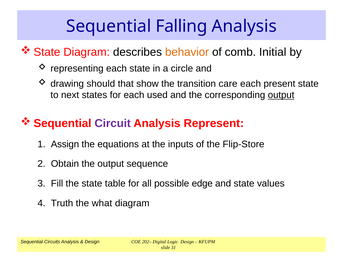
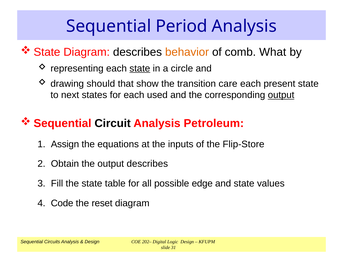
Falling: Falling -> Period
Initial: Initial -> What
state at (140, 69) underline: none -> present
Circuit colour: purple -> black
Represent: Represent -> Petroleum
output sequence: sequence -> describes
Truth: Truth -> Code
what: what -> reset
